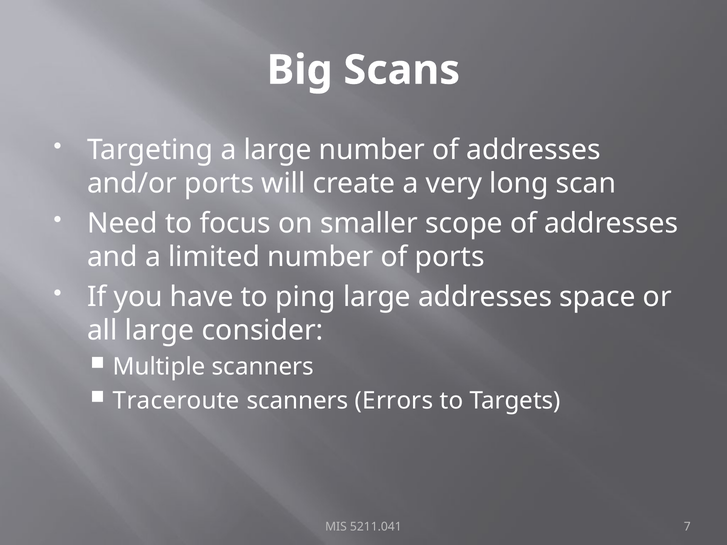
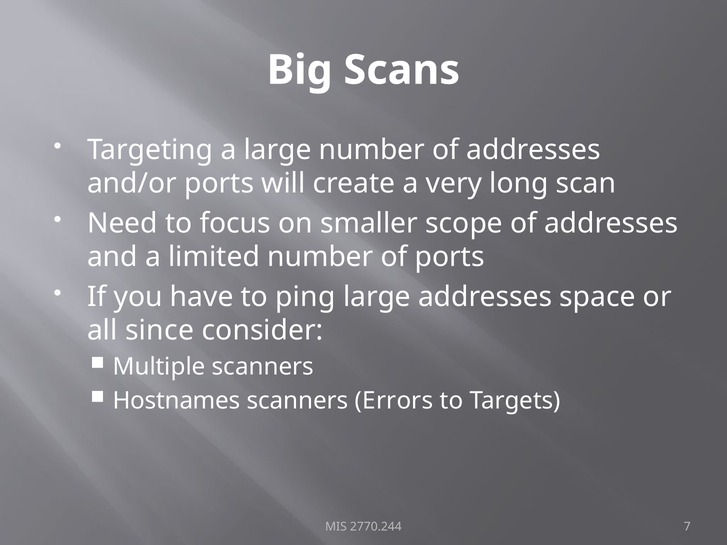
all large: large -> since
Traceroute: Traceroute -> Hostnames
5211.041: 5211.041 -> 2770.244
